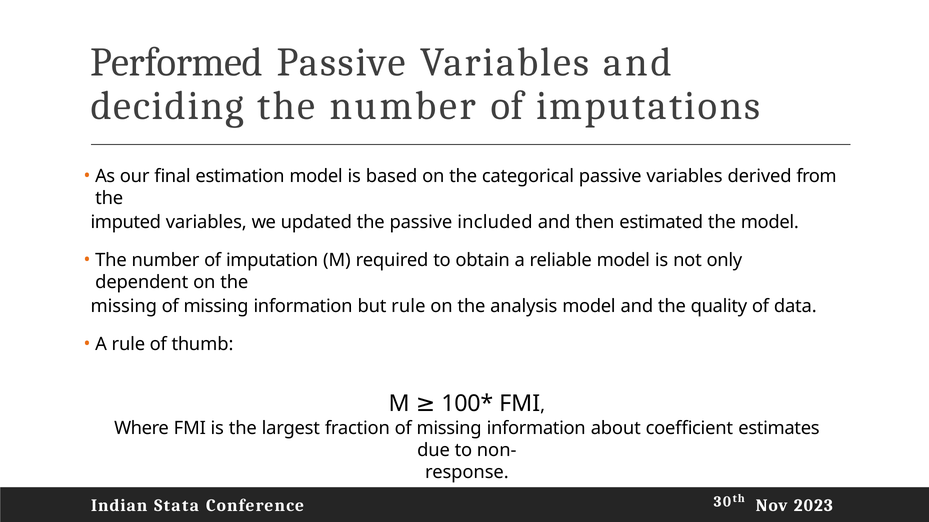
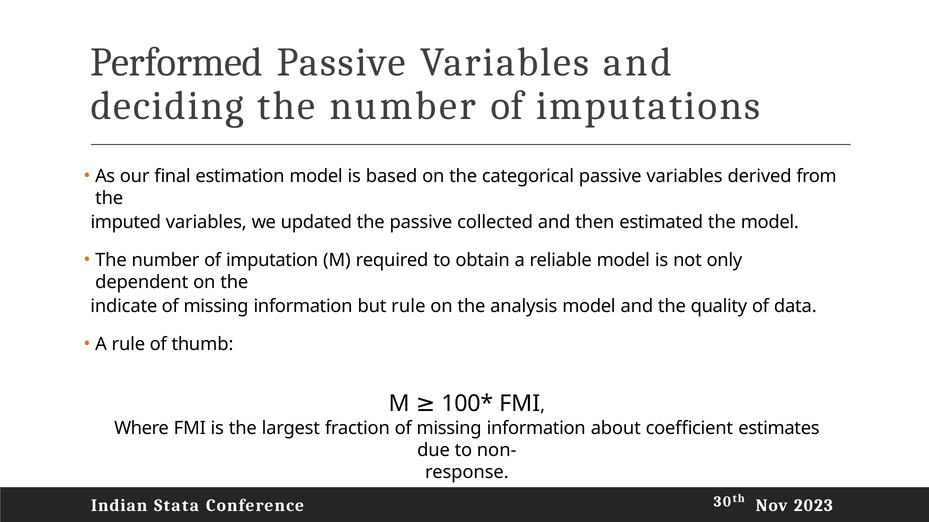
included: included -> collected
missing at (124, 307): missing -> indicate
